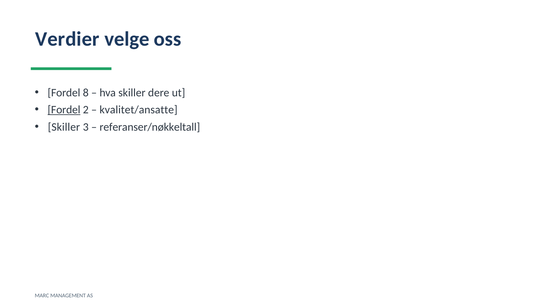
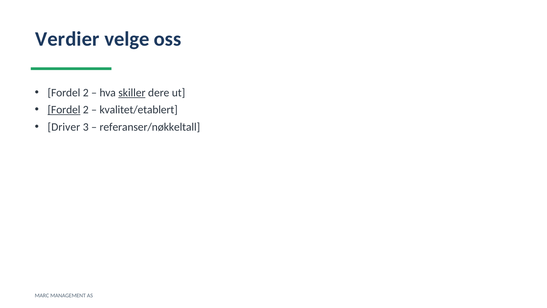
8 at (86, 93): 8 -> 2
skiller at (132, 93) underline: none -> present
kvalitet/ansatte: kvalitet/ansatte -> kvalitet/etablert
Skiller at (64, 127): Skiller -> Driver
